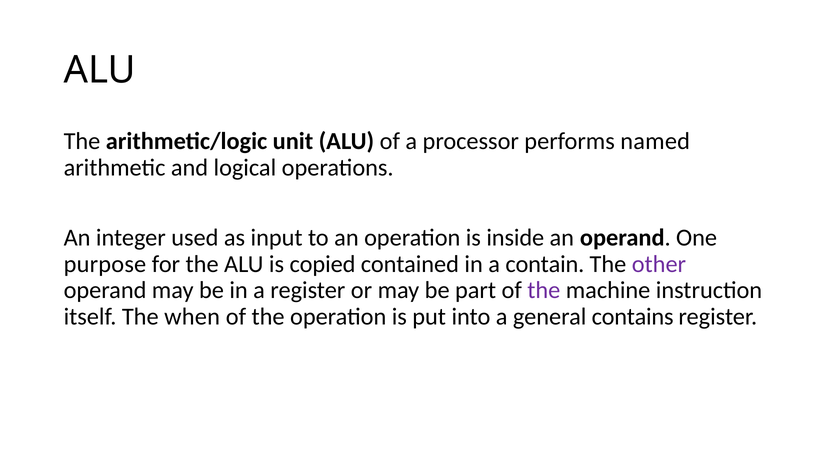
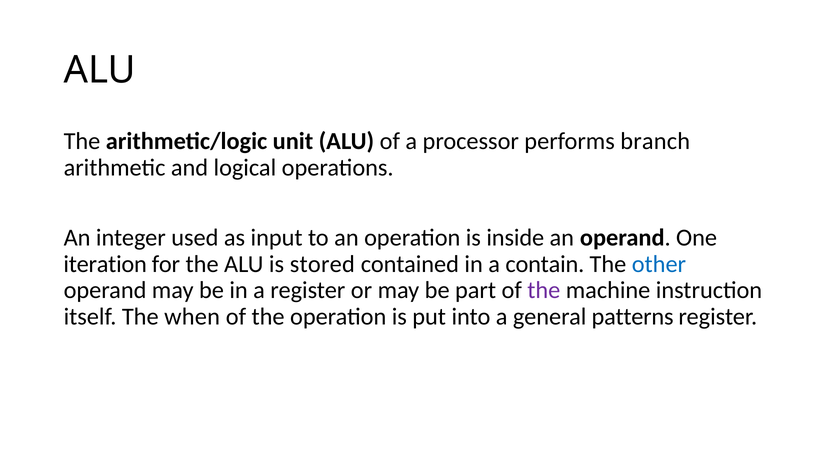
named: named -> branch
purpose: purpose -> iteration
copied: copied -> stored
other colour: purple -> blue
contains: contains -> patterns
